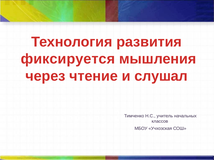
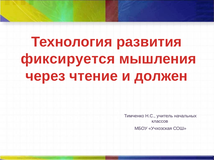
слушал: слушал -> должен
